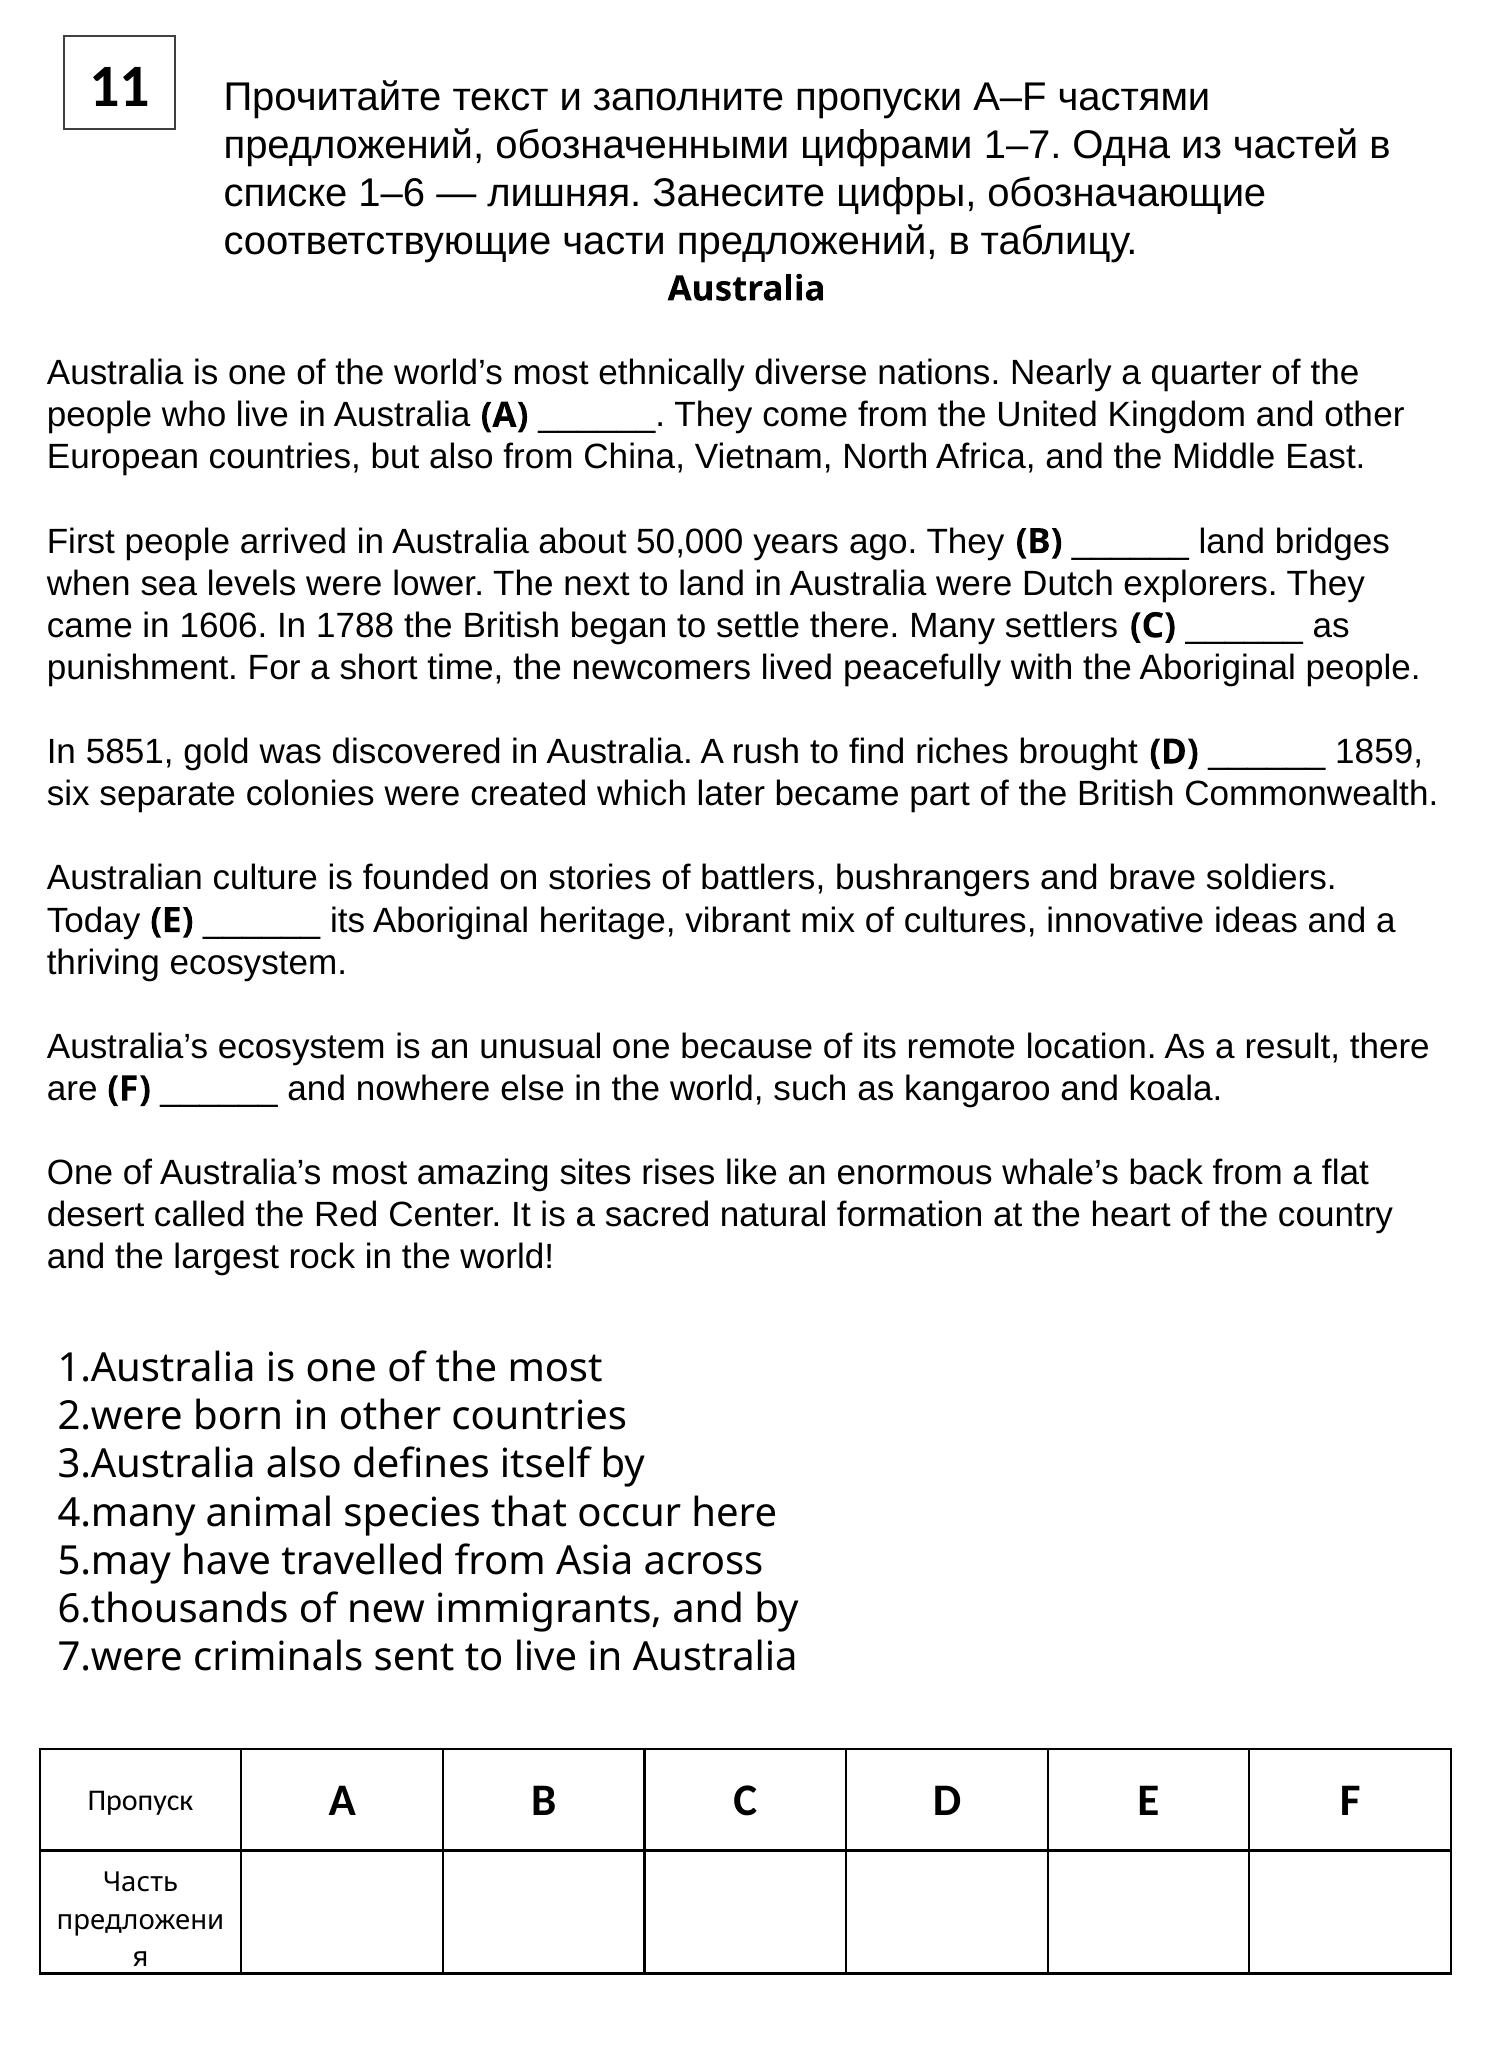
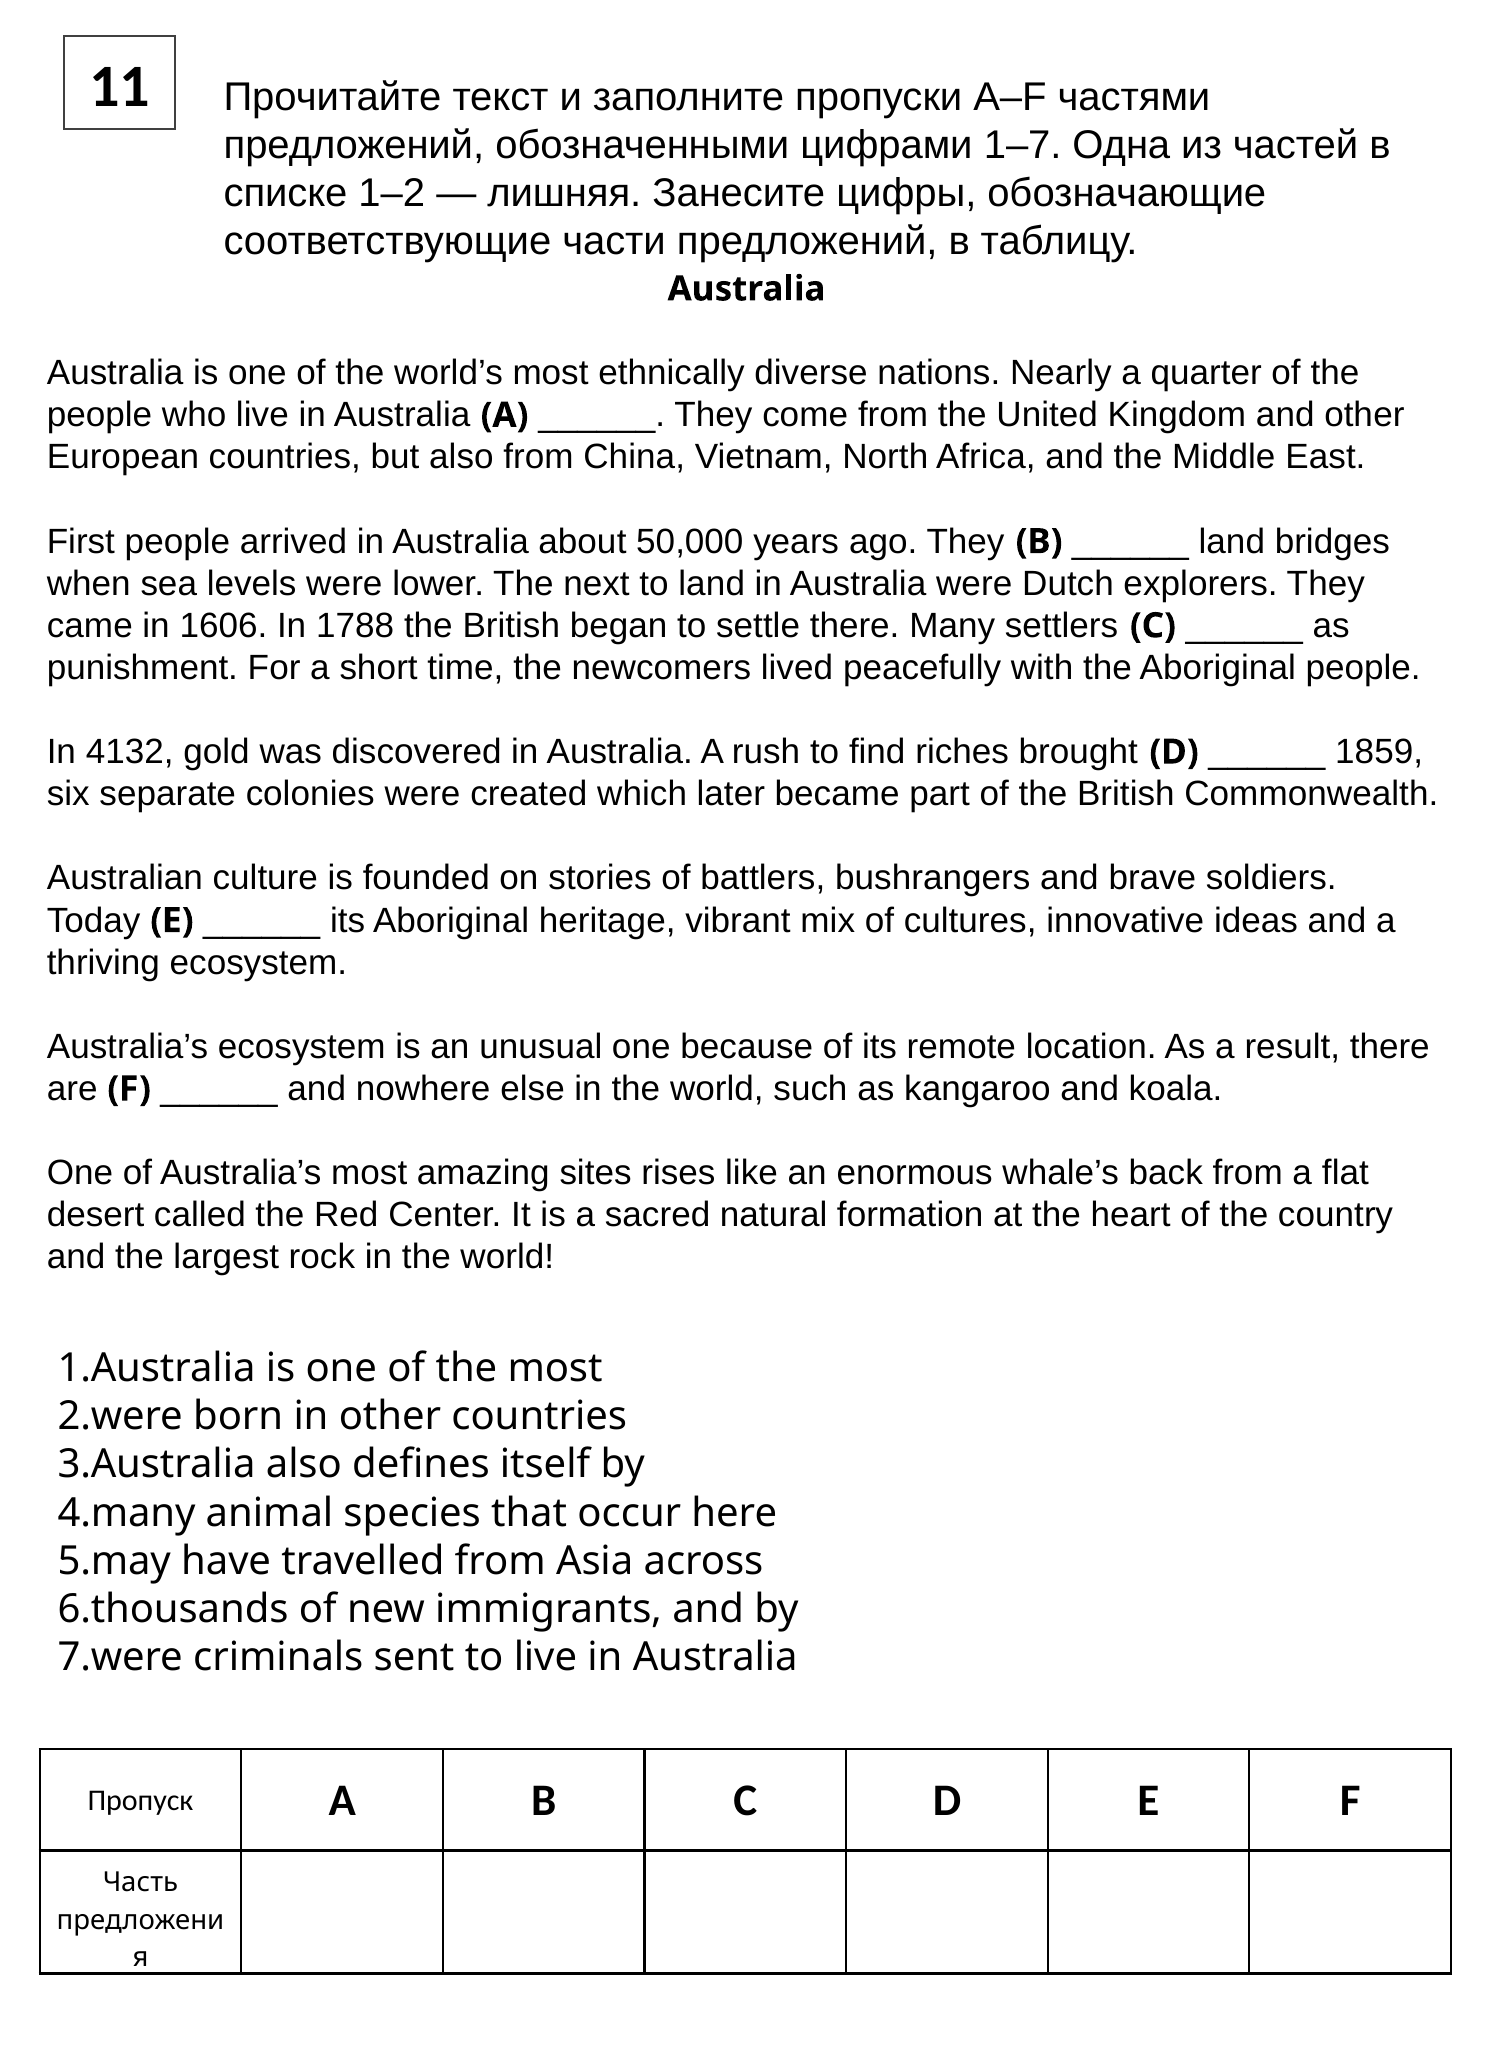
1–6: 1–6 -> 1–2
5851: 5851 -> 4132
